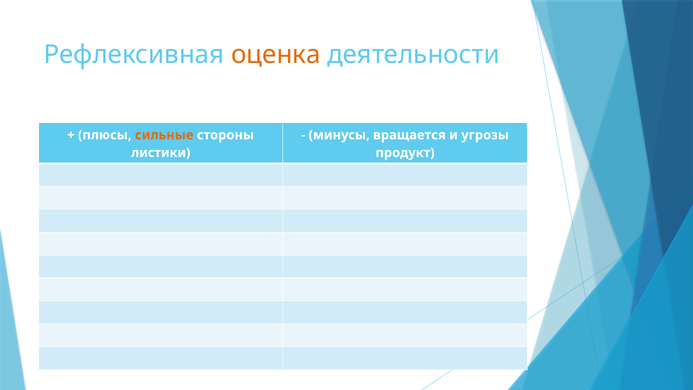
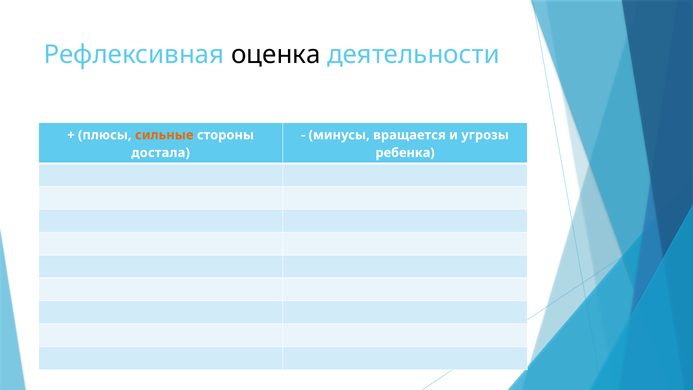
оценка colour: orange -> black
листики: листики -> достала
продукт: продукт -> ребенка
